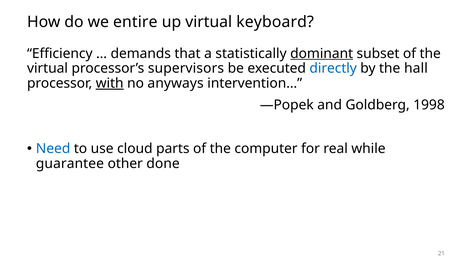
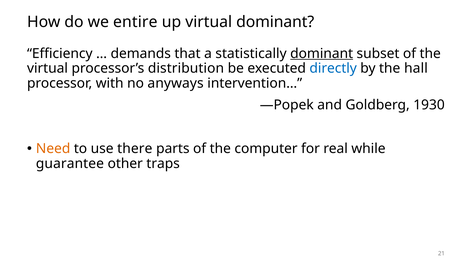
virtual keyboard: keyboard -> dominant
supervisors: supervisors -> distribution
with underline: present -> none
1998: 1998 -> 1930
Need colour: blue -> orange
cloud: cloud -> there
done: done -> traps
